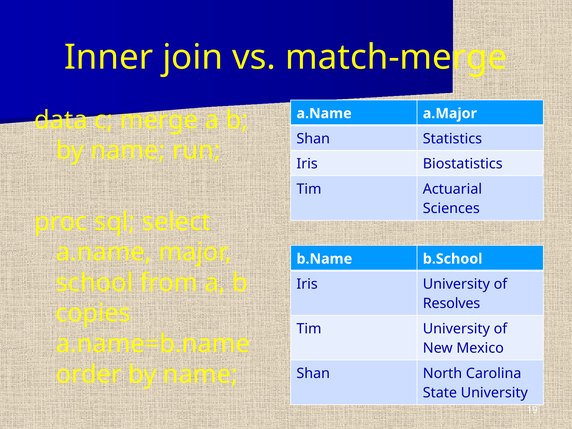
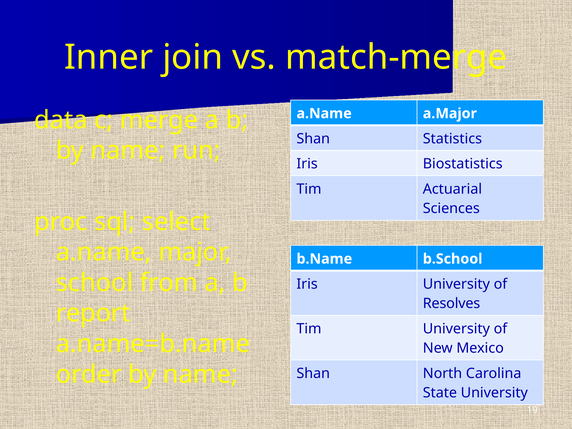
copies: copies -> report
